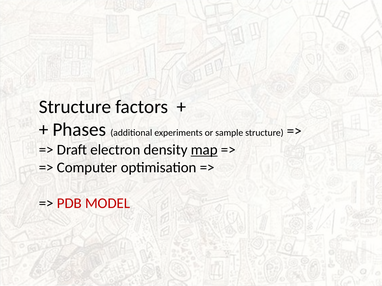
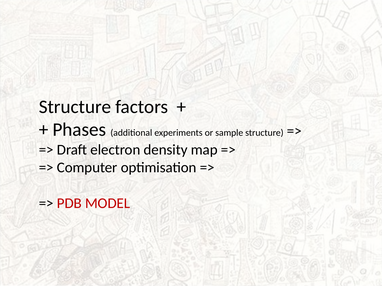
map underline: present -> none
